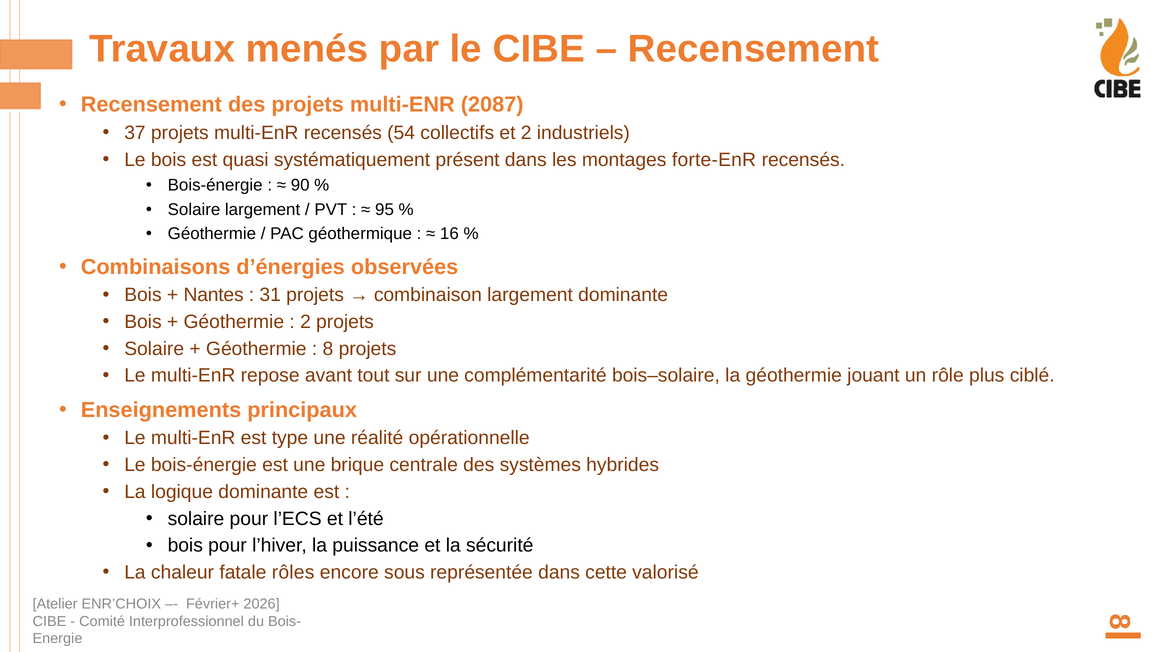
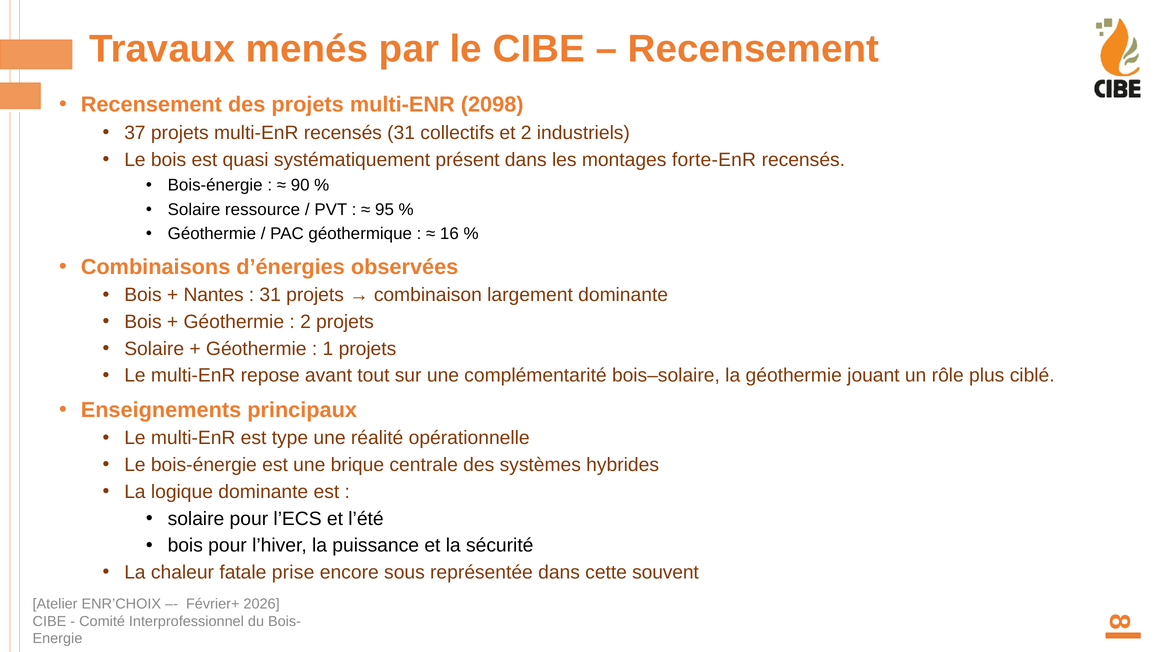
2087: 2087 -> 2098
recensés 54: 54 -> 31
Solaire largement: largement -> ressource
8 at (328, 349): 8 -> 1
rôles: rôles -> prise
valorisé: valorisé -> souvent
